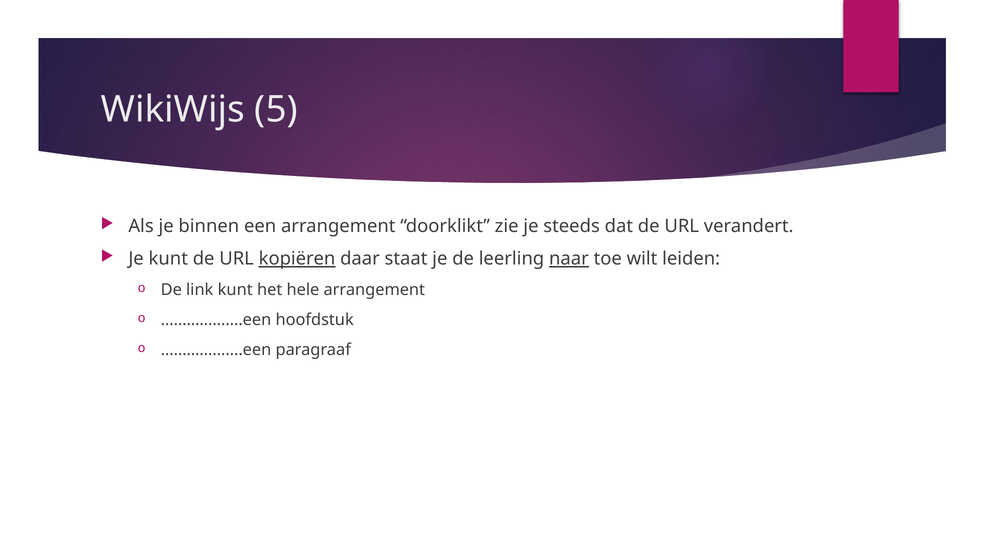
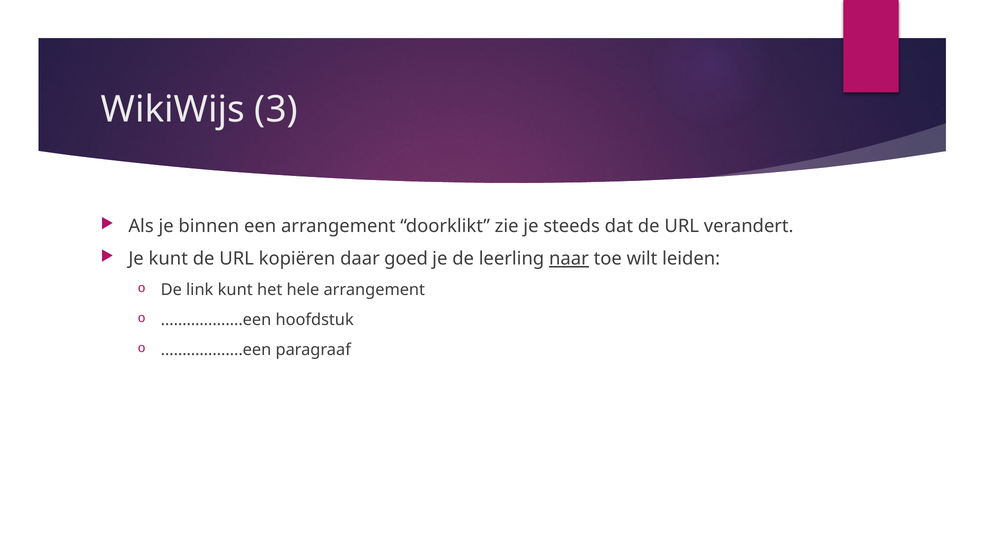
5: 5 -> 3
kopiëren underline: present -> none
staat: staat -> goed
